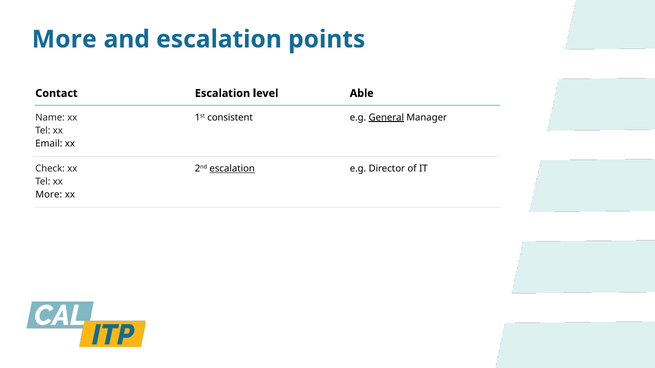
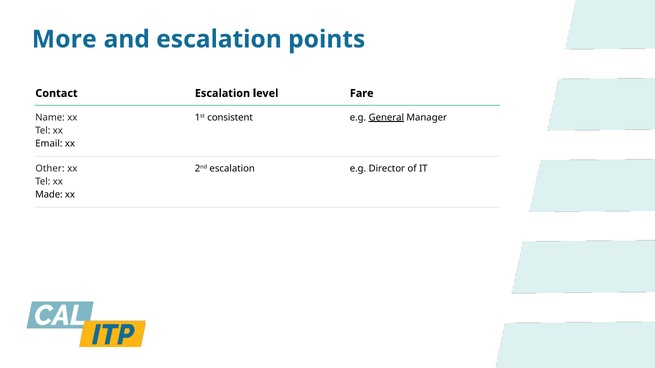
Able: Able -> Fare
escalation at (232, 169) underline: present -> none
Check: Check -> Other
More at (49, 195): More -> Made
